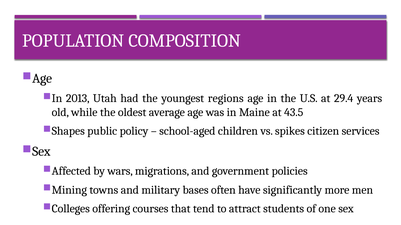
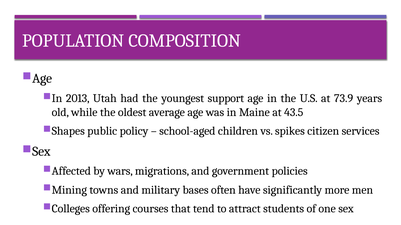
regions: regions -> support
29.4: 29.4 -> 73.9
